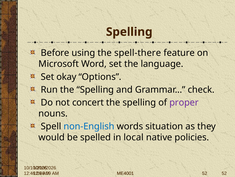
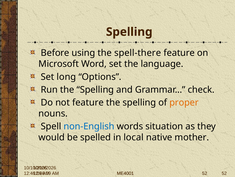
okay: okay -> long
not concert: concert -> feature
proper colour: purple -> orange
policies: policies -> mother
